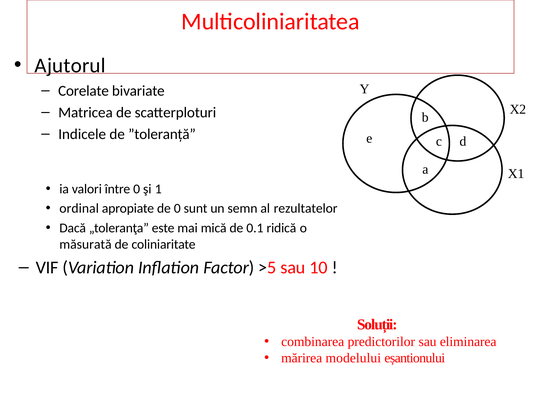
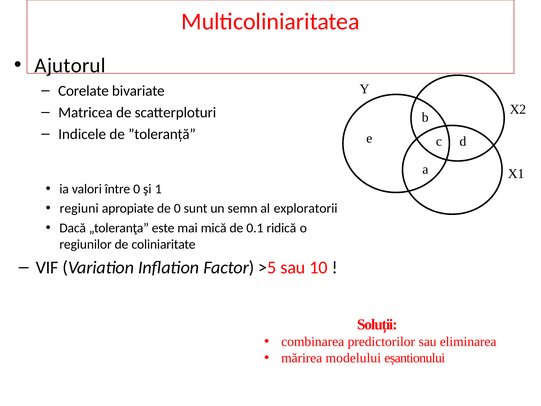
ordinal: ordinal -> regiuni
rezultatelor: rezultatelor -> exploratorii
măsurată: măsurată -> regiunilor
